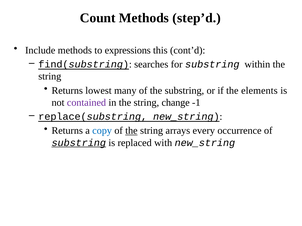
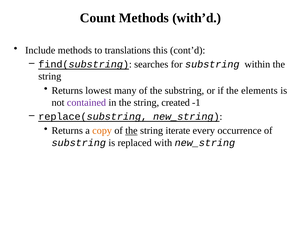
step’d: step’d -> with’d
expressions: expressions -> translations
change: change -> created
copy colour: blue -> orange
arrays: arrays -> iterate
substring at (79, 143) underline: present -> none
